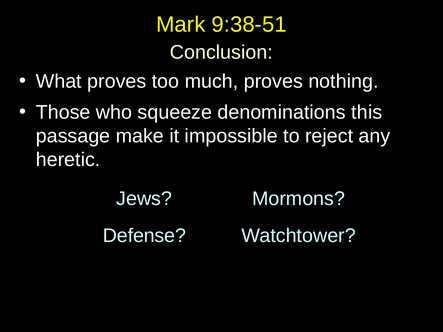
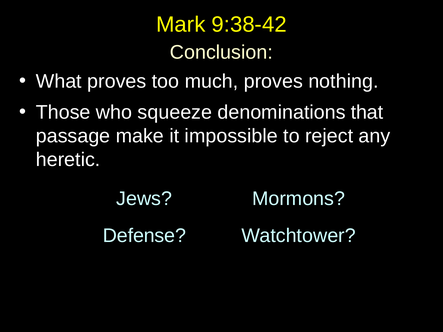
9:38-51: 9:38-51 -> 9:38-42
this: this -> that
